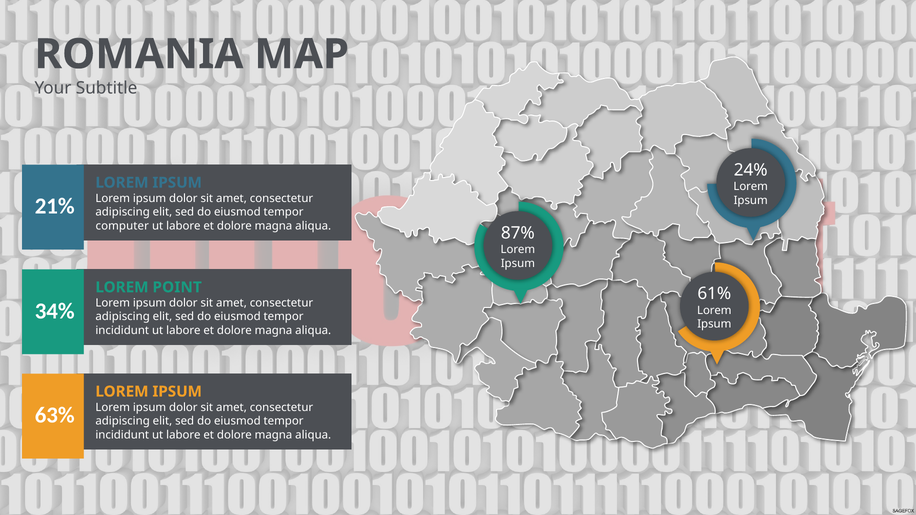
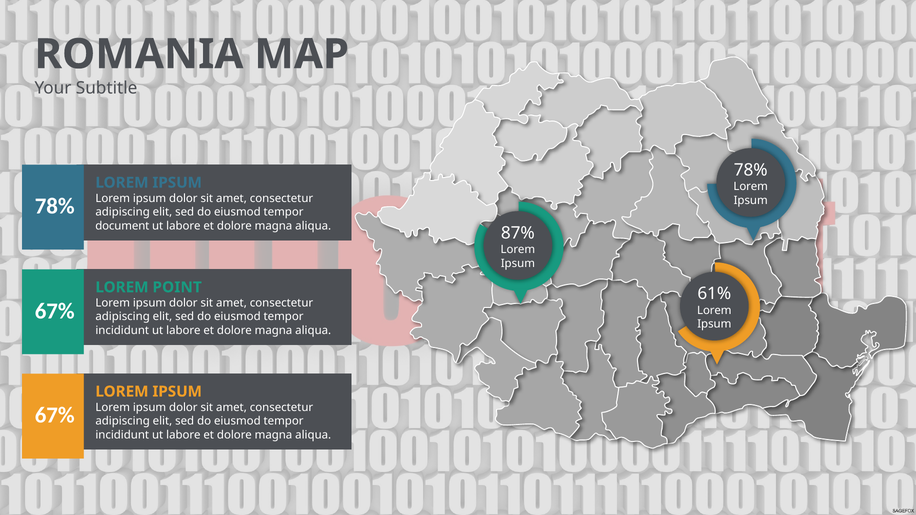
24% at (751, 170): 24% -> 78%
21% at (55, 207): 21% -> 78%
computer: computer -> document
34% at (55, 311): 34% -> 67%
63% at (55, 416): 63% -> 67%
